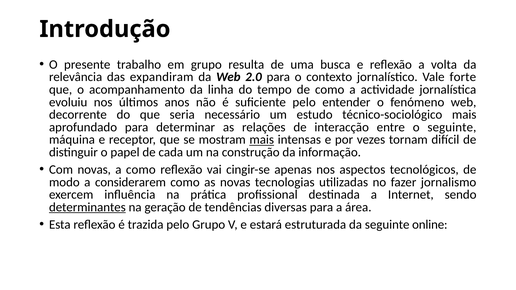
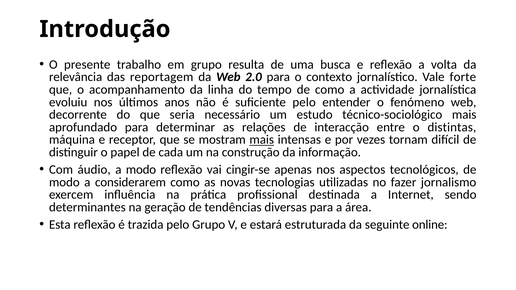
expandiram: expandiram -> reportagem
o seguinte: seguinte -> distintas
Com novas: novas -> áudio
a como: como -> modo
determinantes underline: present -> none
